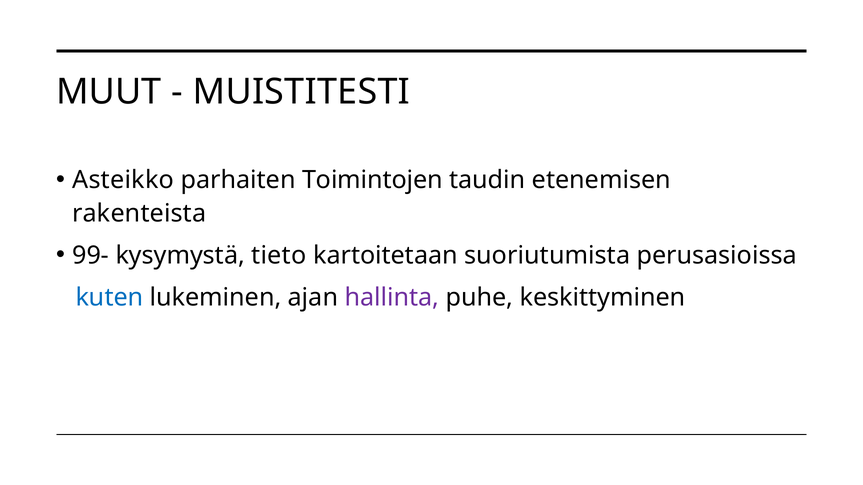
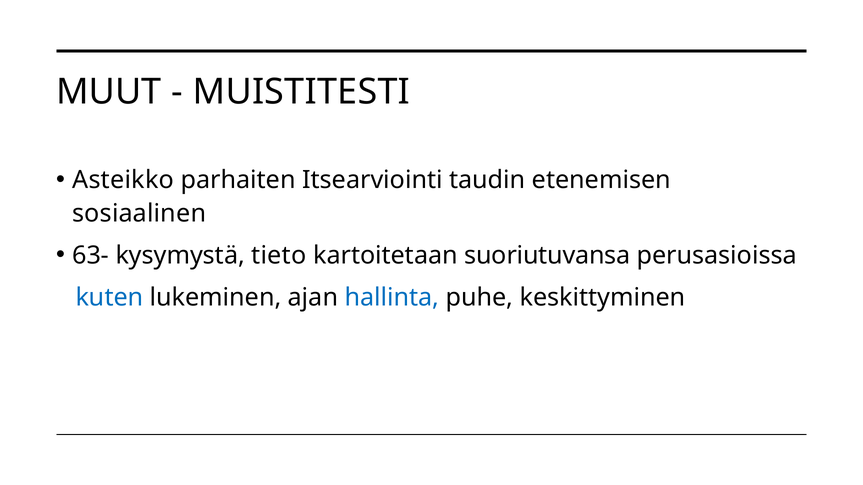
Toimintojen: Toimintojen -> Itsearviointi
rakenteista: rakenteista -> sosiaalinen
99-: 99- -> 63-
suoriutumista: suoriutumista -> suoriutuvansa
hallinta colour: purple -> blue
